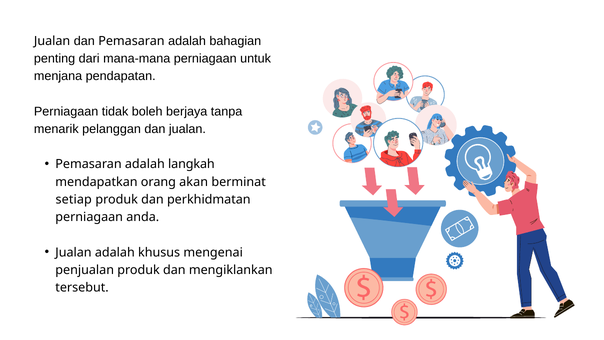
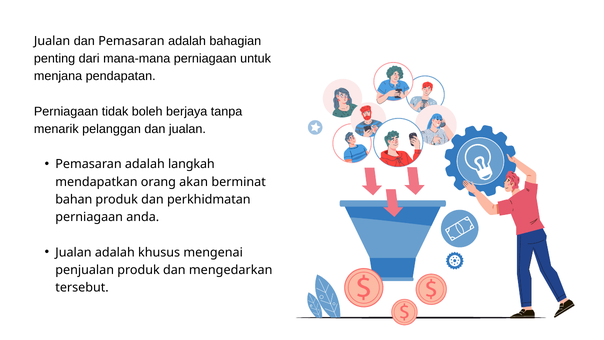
setiap: setiap -> bahan
mengiklankan: mengiklankan -> mengedarkan
